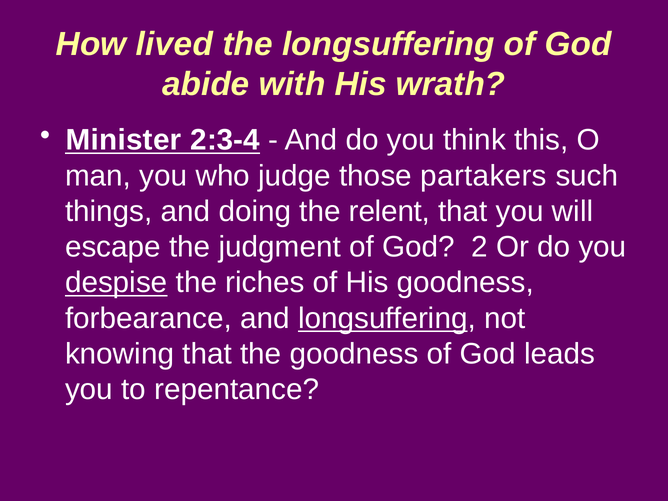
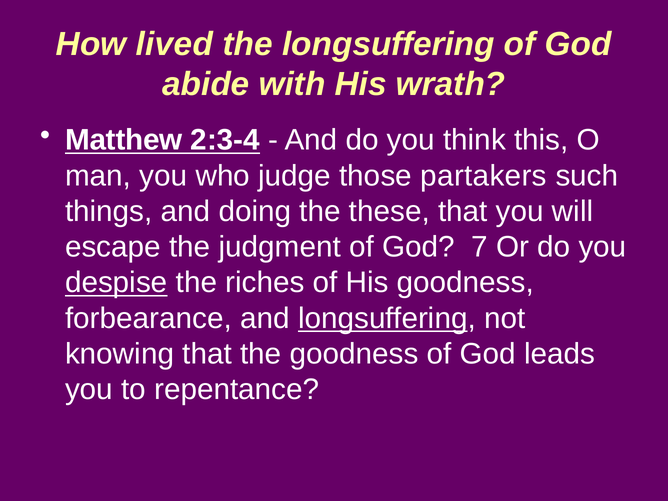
Minister: Minister -> Matthew
relent: relent -> these
2: 2 -> 7
